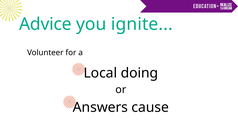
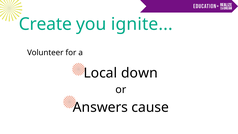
Advice: Advice -> Create
doing: doing -> down
